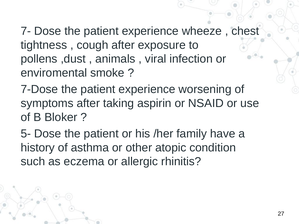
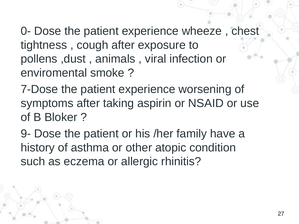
7-: 7- -> 0-
5-: 5- -> 9-
